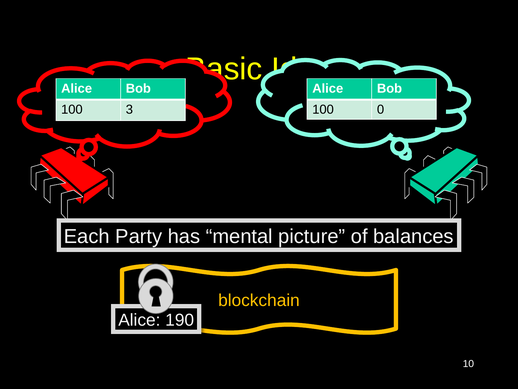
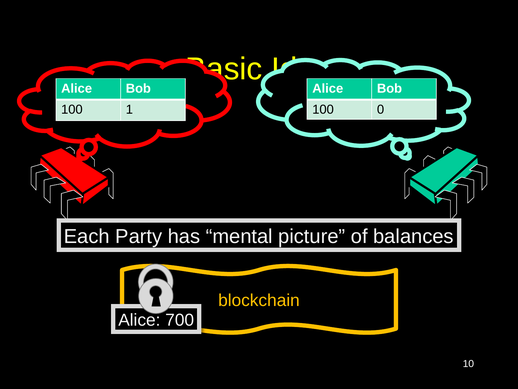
3: 3 -> 1
190: 190 -> 700
